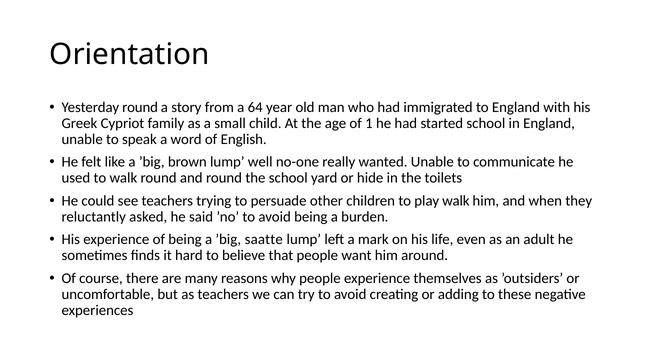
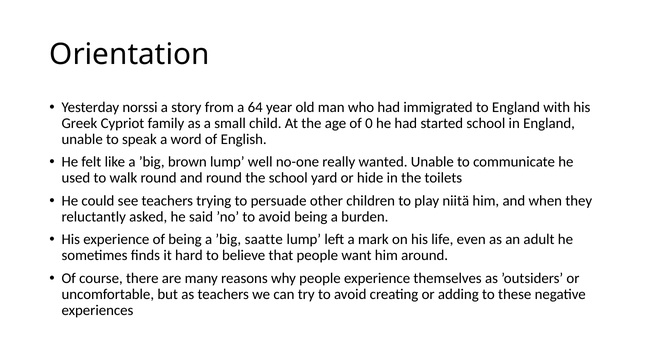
Yesterday round: round -> norssi
1: 1 -> 0
play walk: walk -> niitä
